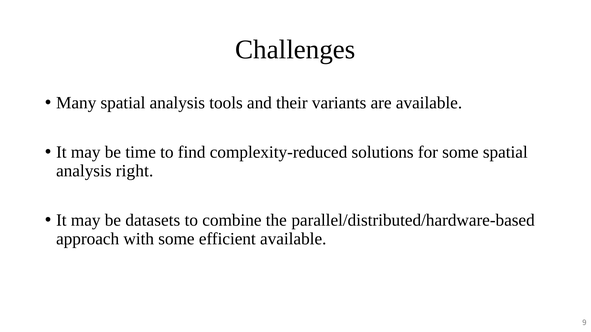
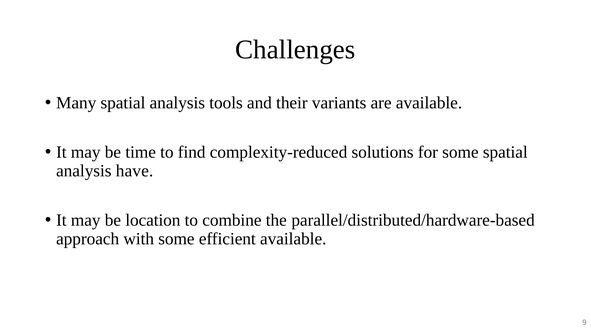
right: right -> have
datasets: datasets -> location
